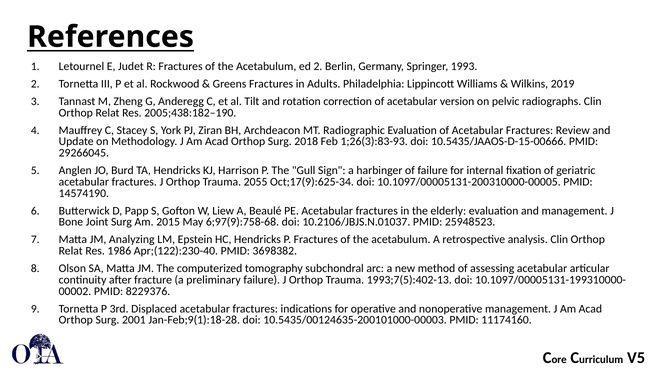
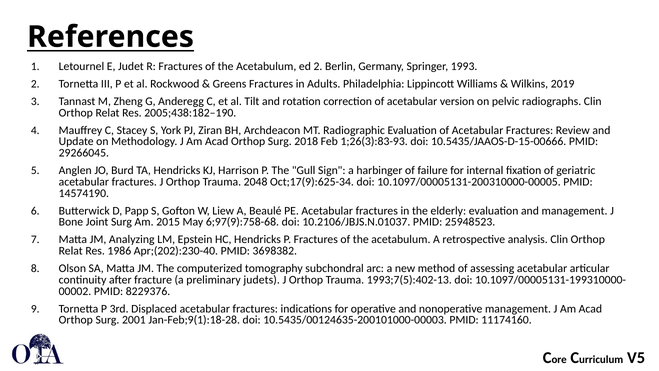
2055: 2055 -> 2048
Apr;(122):230-40: Apr;(122):230-40 -> Apr;(202):230-40
preliminary failure: failure -> judets
